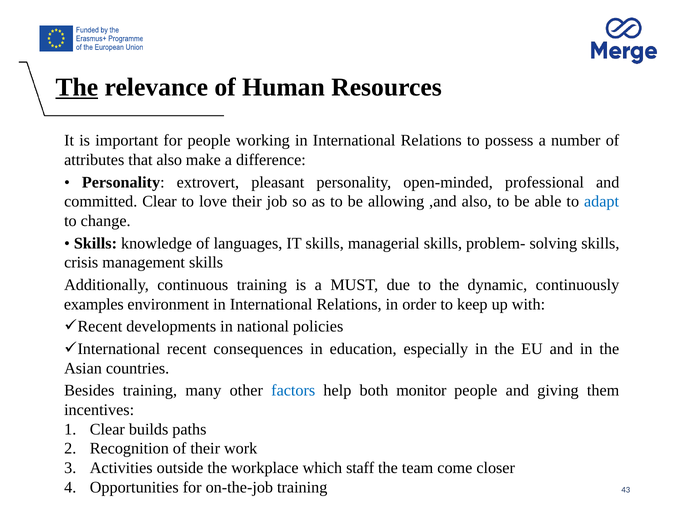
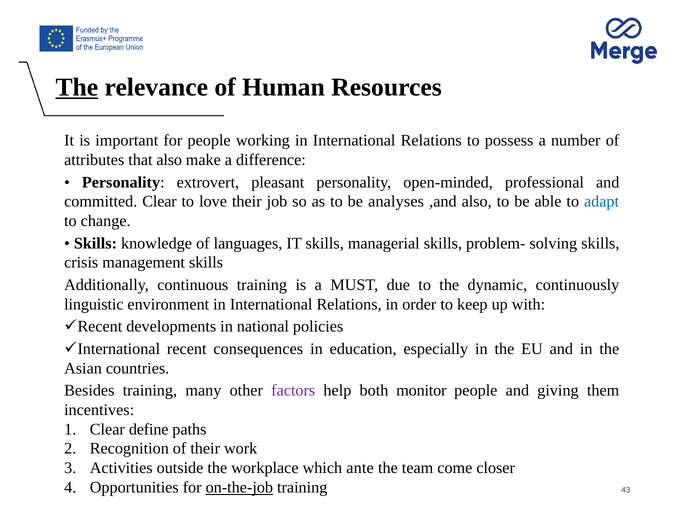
allowing: allowing -> analyses
examples: examples -> linguistic
factors colour: blue -> purple
builds: builds -> define
staff: staff -> ante
on-the-job underline: none -> present
